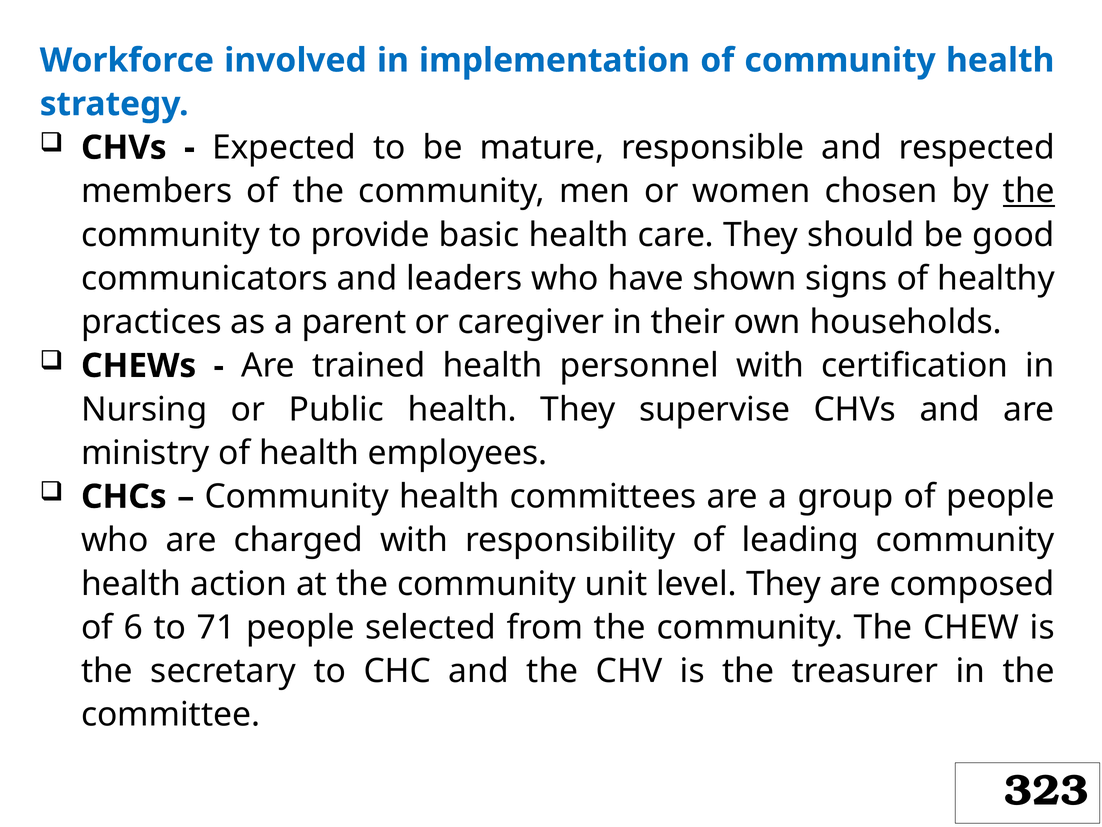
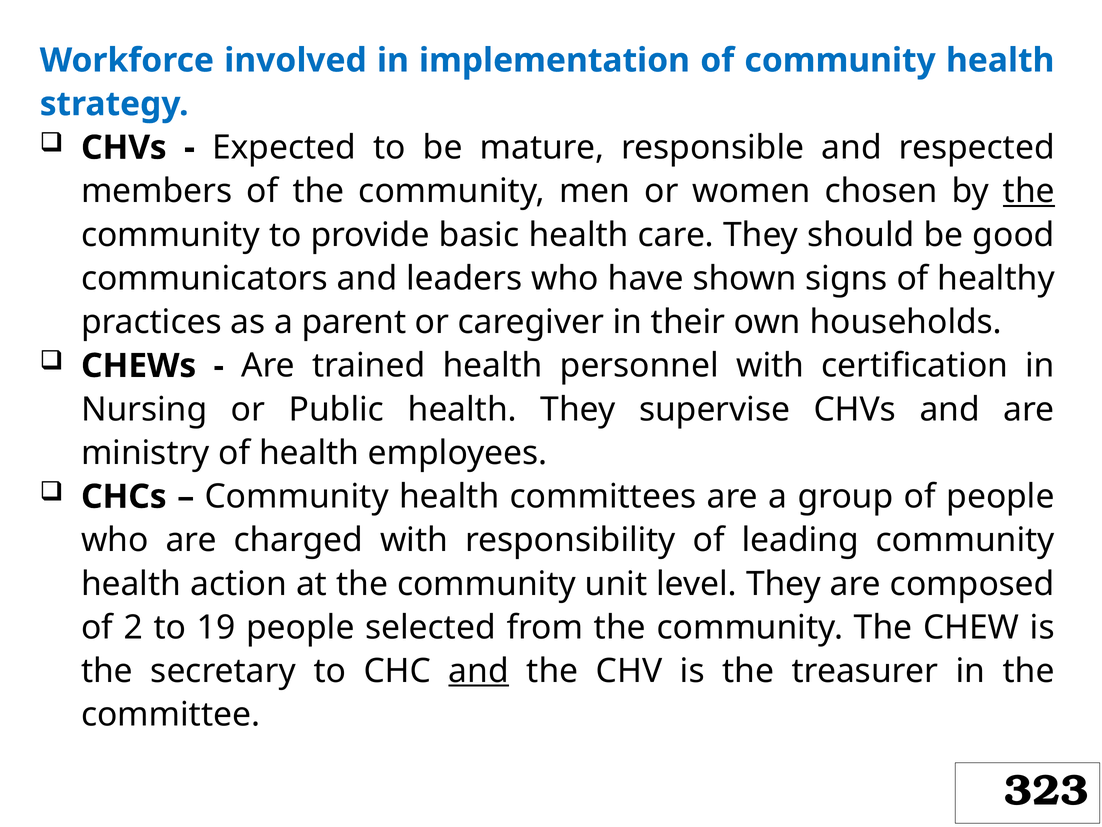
6: 6 -> 2
71: 71 -> 19
and at (479, 671) underline: none -> present
